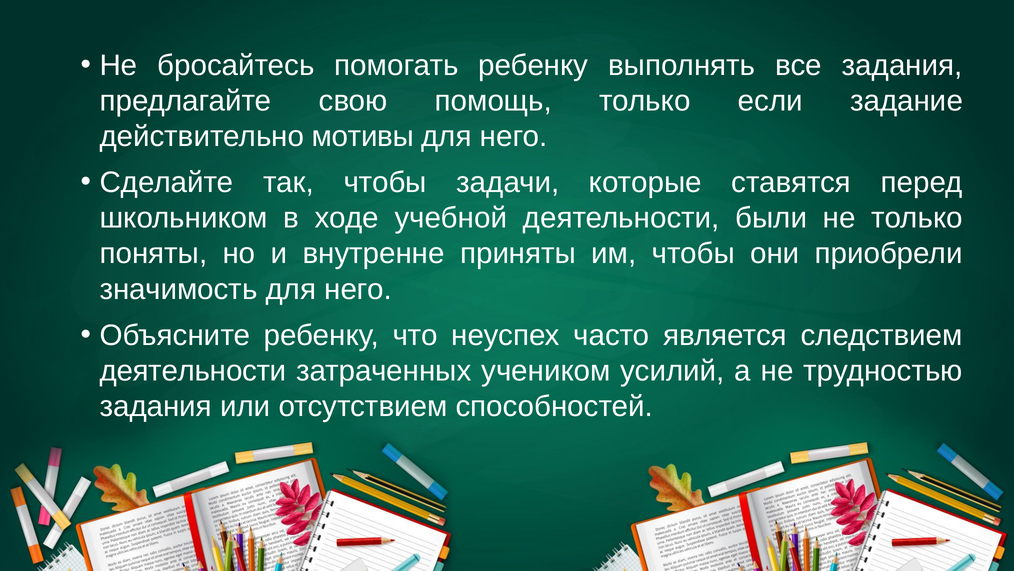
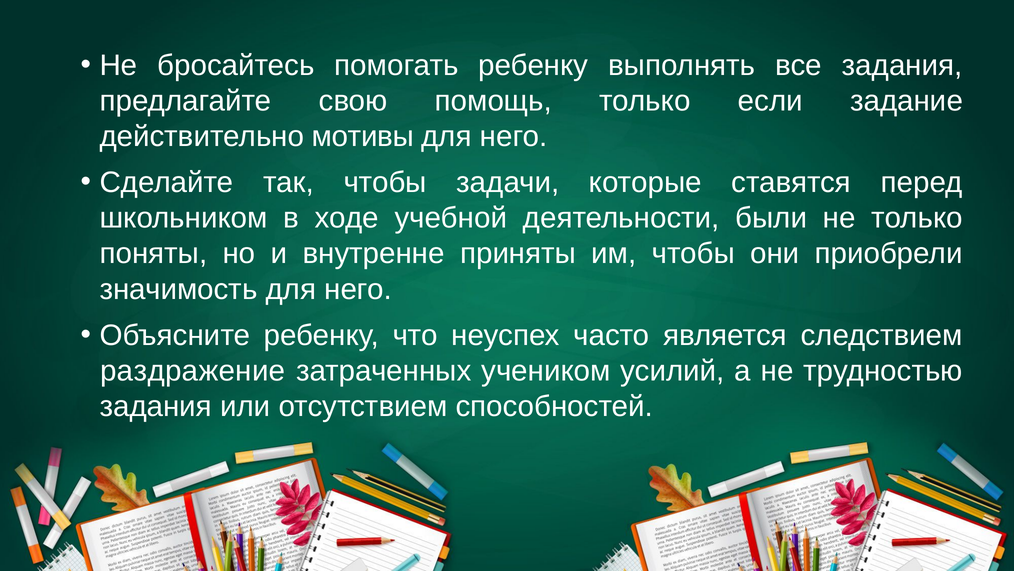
деятельности at (193, 371): деятельности -> раздражение
